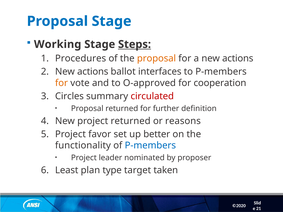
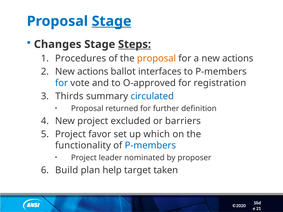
Stage at (112, 21) underline: none -> present
Working: Working -> Changes
for at (62, 83) colour: orange -> blue
cooperation: cooperation -> registration
Circles: Circles -> Thirds
circulated colour: red -> blue
project returned: returned -> excluded
reasons: reasons -> barriers
better: better -> which
Least: Least -> Build
type: type -> help
